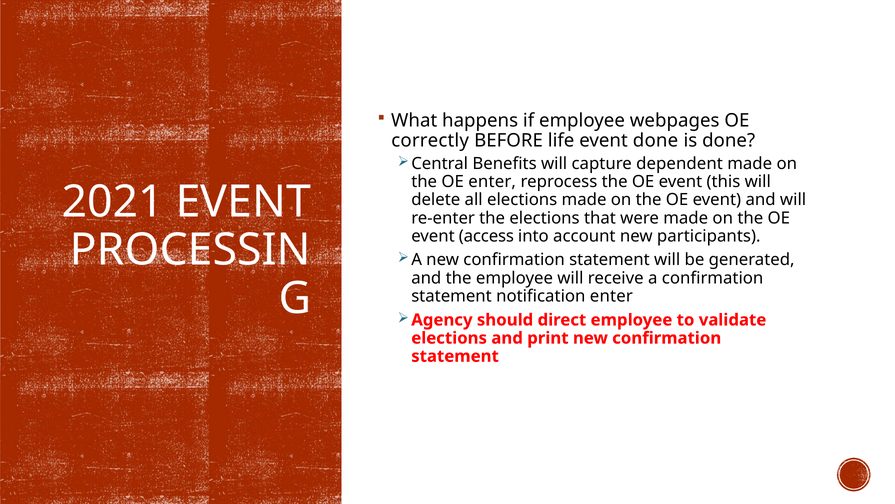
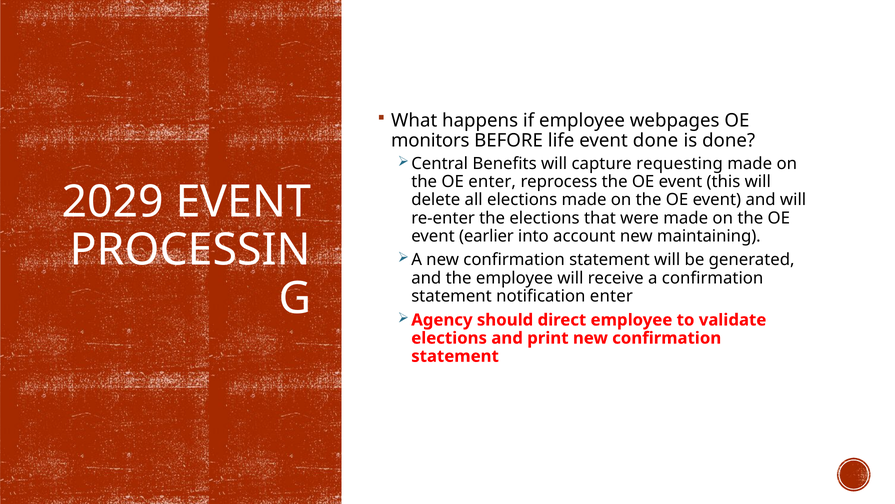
correctly: correctly -> monitors
dependent: dependent -> requesting
2021: 2021 -> 2029
access: access -> earlier
participants: participants -> maintaining
